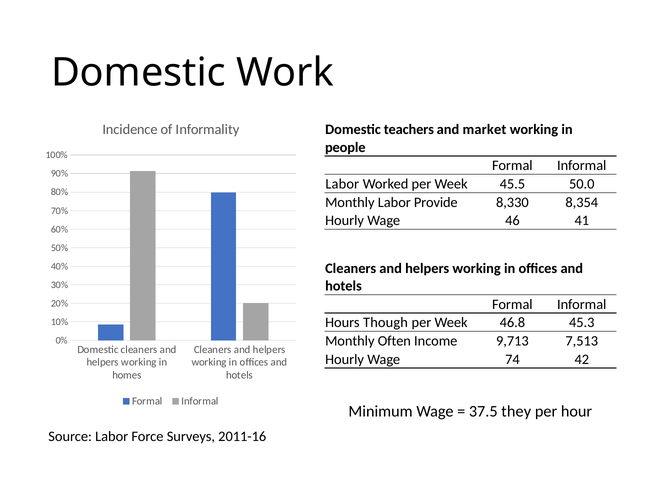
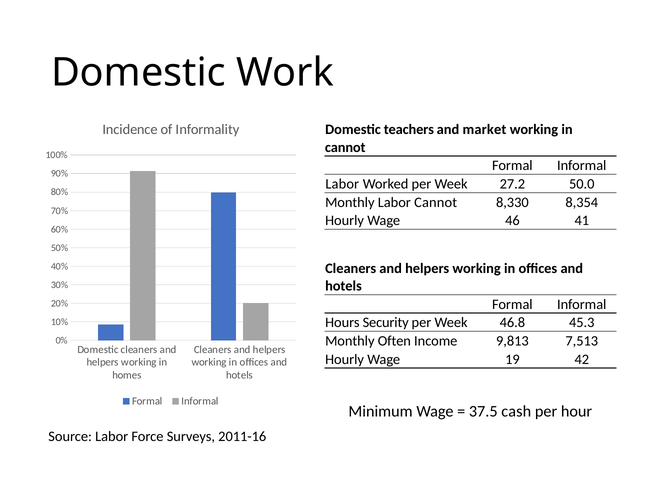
people at (345, 147): people -> cannot
45.5: 45.5 -> 27.2
Labor Provide: Provide -> Cannot
Though: Though -> Security
9,713: 9,713 -> 9,813
74: 74 -> 19
they: they -> cash
